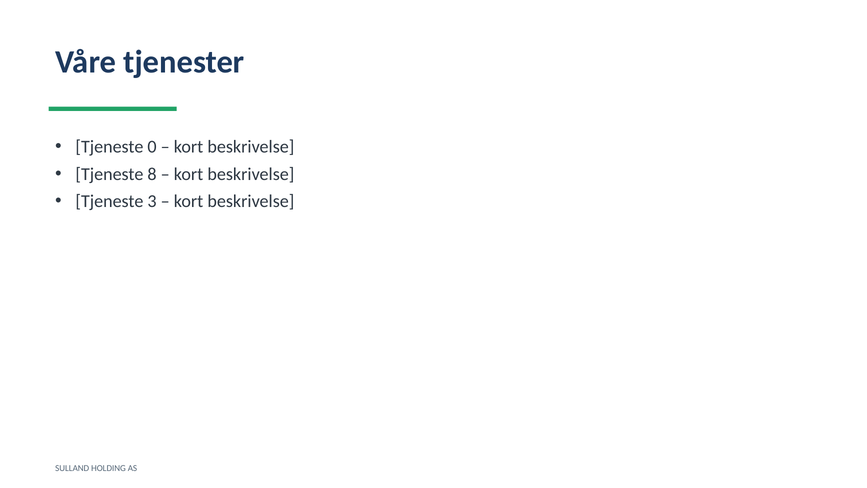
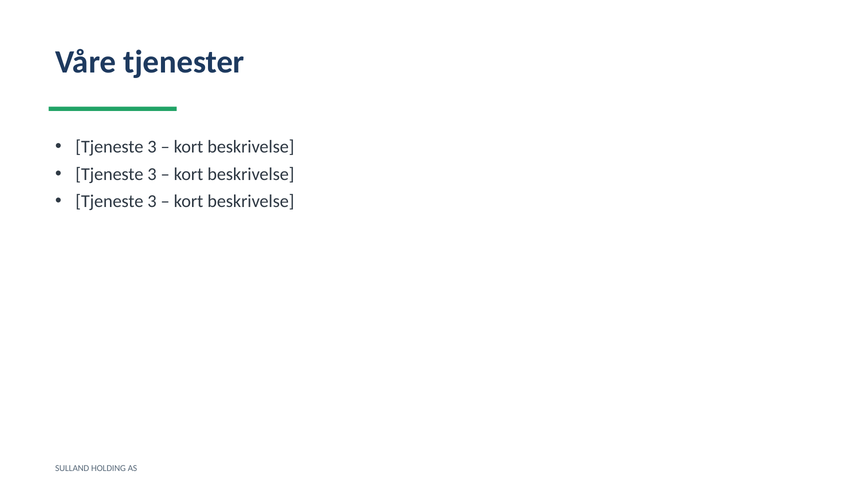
0 at (152, 147): 0 -> 3
8 at (152, 174): 8 -> 3
